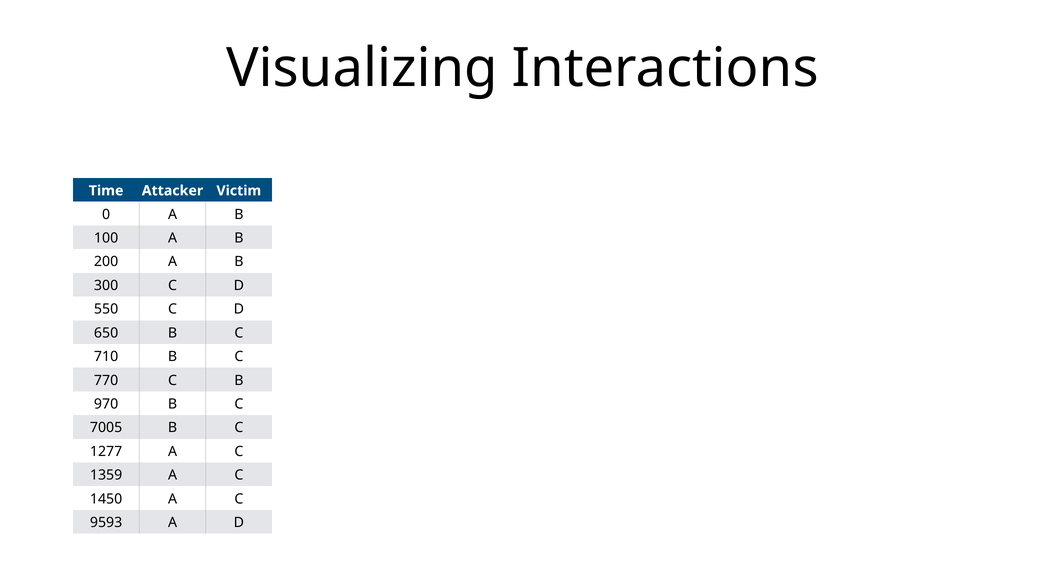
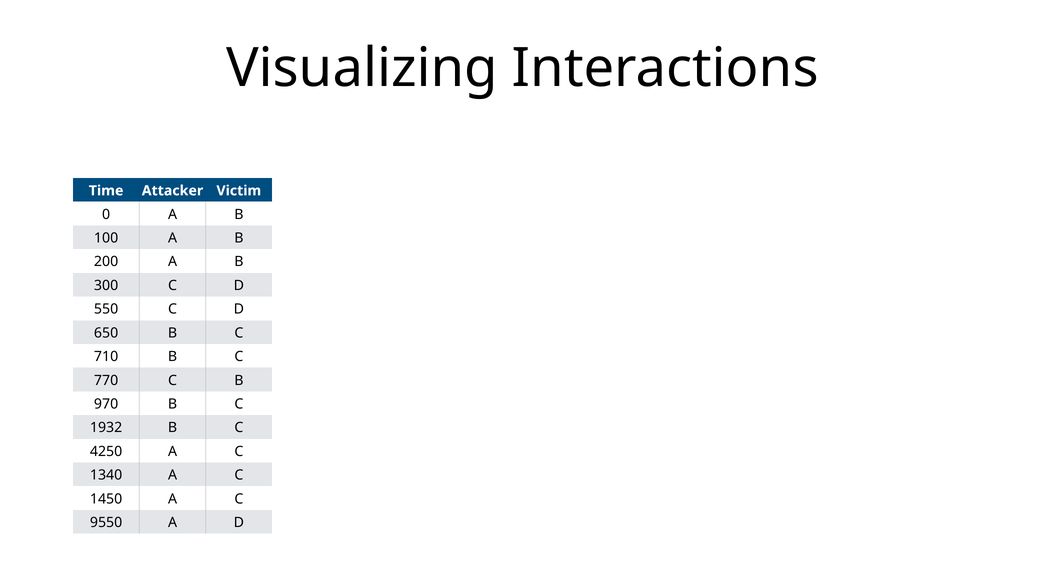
7005: 7005 -> 1932
1277: 1277 -> 4250
1359: 1359 -> 1340
9593: 9593 -> 9550
